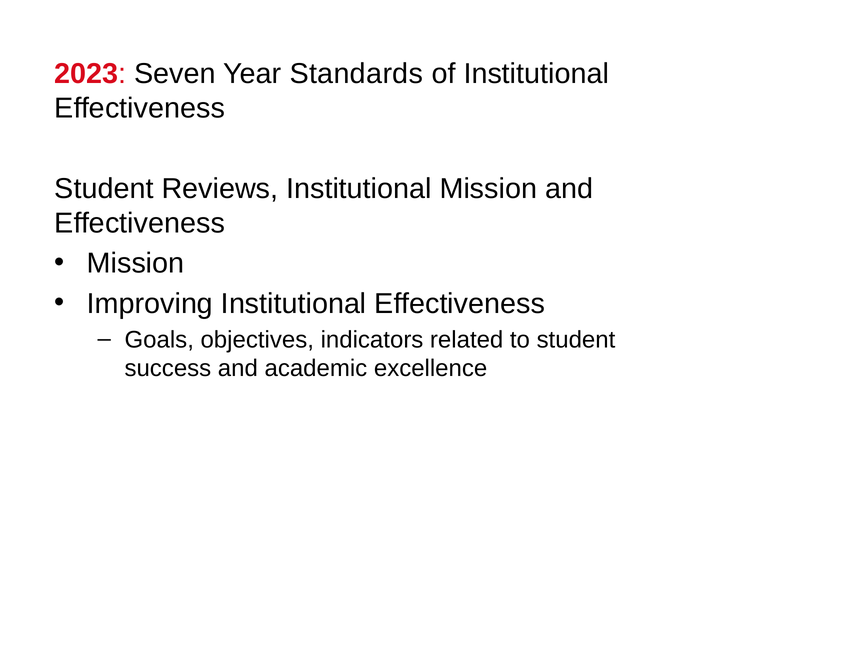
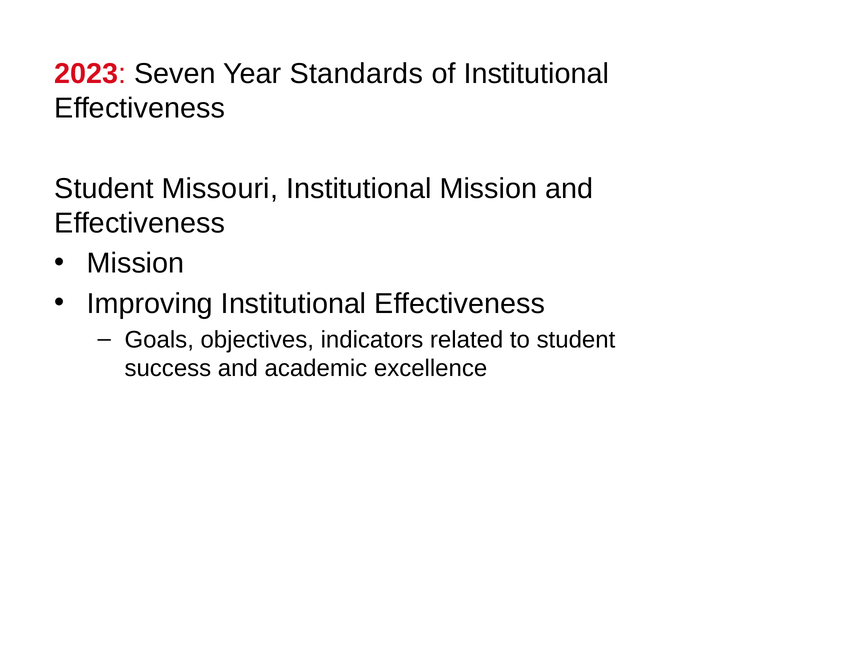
Reviews: Reviews -> Missouri
